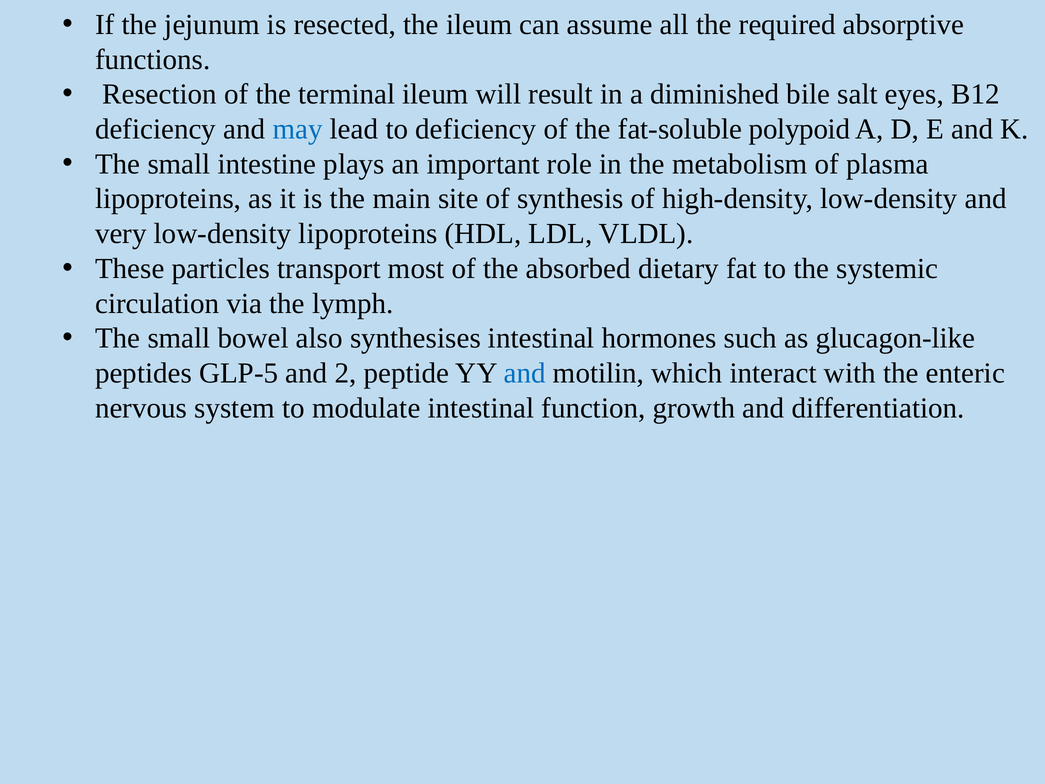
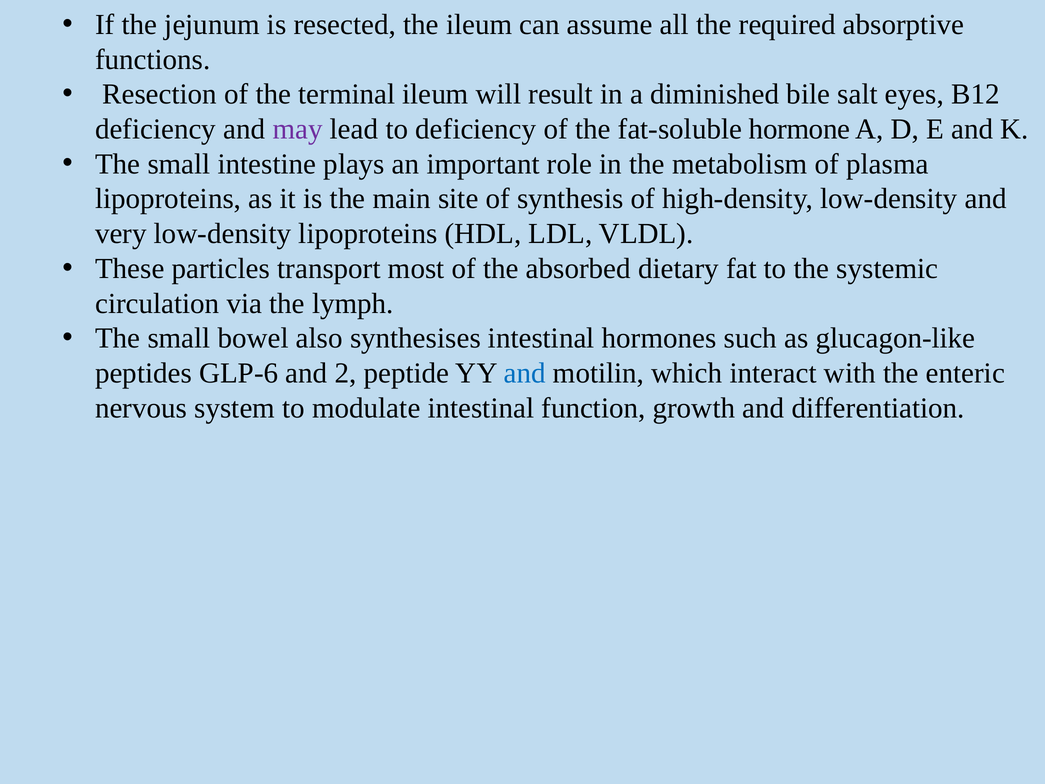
may colour: blue -> purple
polypoid: polypoid -> hormone
GLP-5: GLP-5 -> GLP-6
